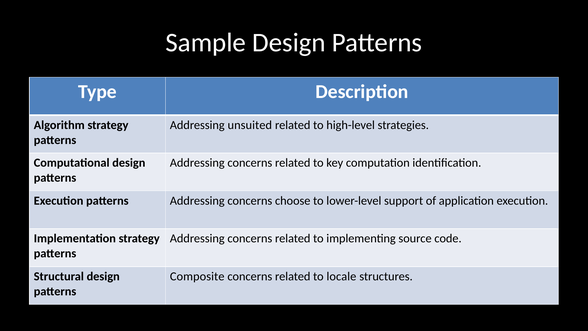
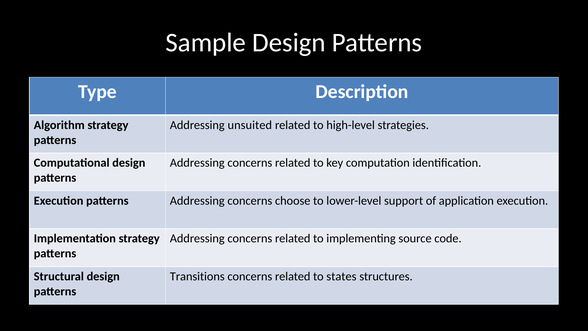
Composite: Composite -> Transitions
locale: locale -> states
